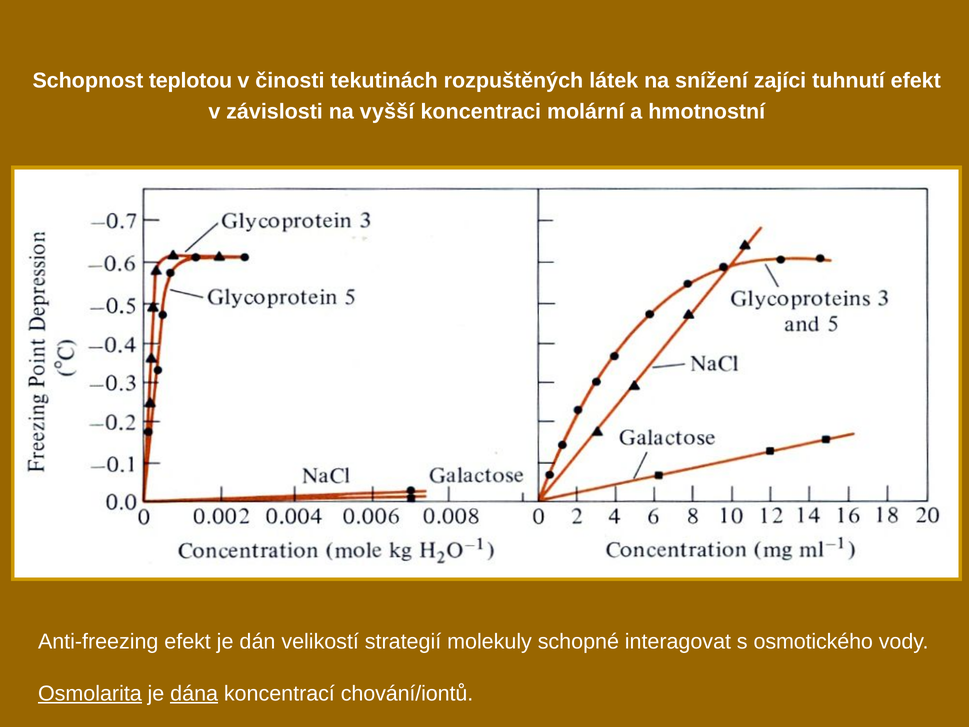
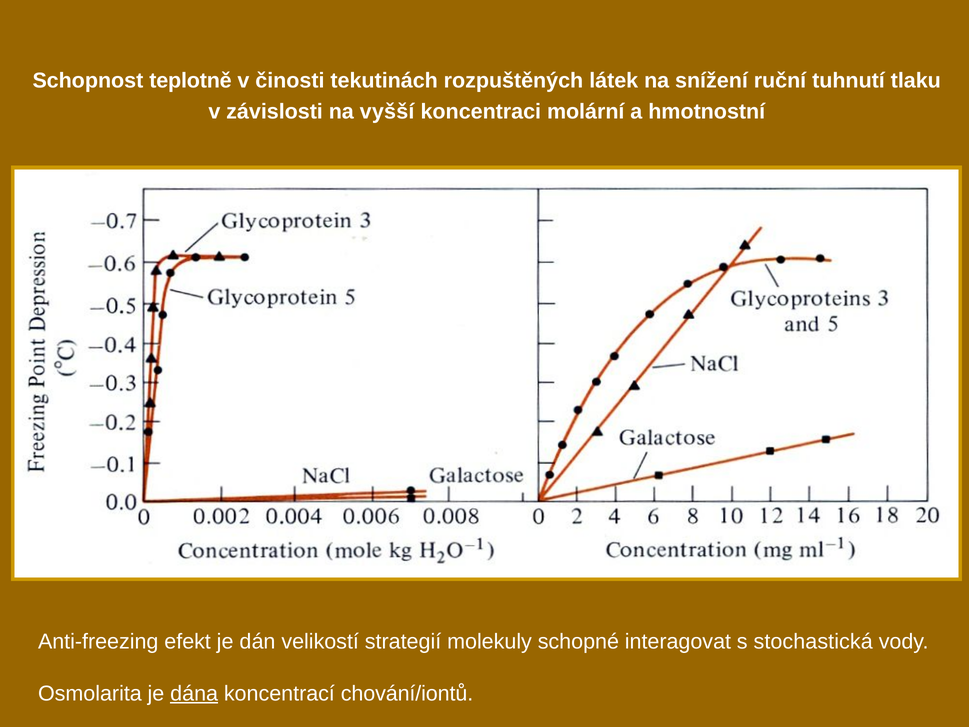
teplotou: teplotou -> teplotně
zajíci: zajíci -> ruční
tuhnutí efekt: efekt -> tlaku
osmotického: osmotického -> stochastická
Osmolarita underline: present -> none
